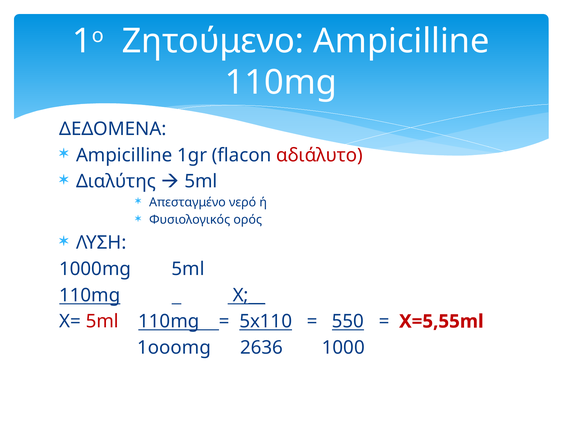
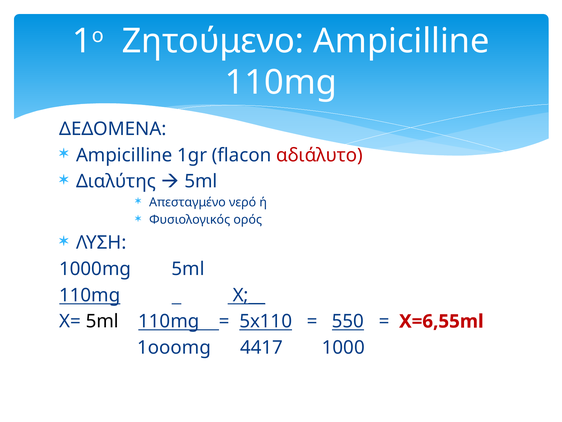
5ml at (102, 321) colour: red -> black
X=5,55ml: X=5,55ml -> X=6,55ml
2636: 2636 -> 4417
